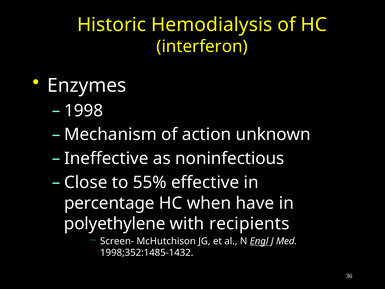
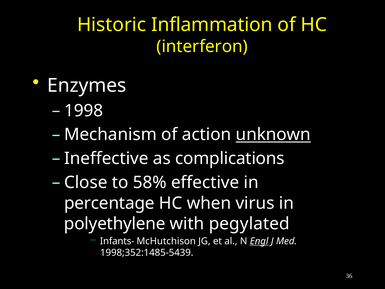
Hemodialysis: Hemodialysis -> Inflammation
unknown underline: none -> present
noninfectious: noninfectious -> complications
55%: 55% -> 58%
have: have -> virus
recipients: recipients -> pegylated
Screen-: Screen- -> Infants-
1998;352:1485-1432: 1998;352:1485-1432 -> 1998;352:1485-5439
